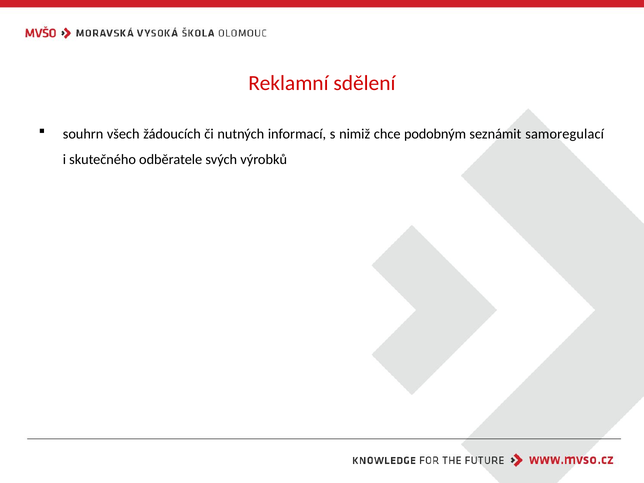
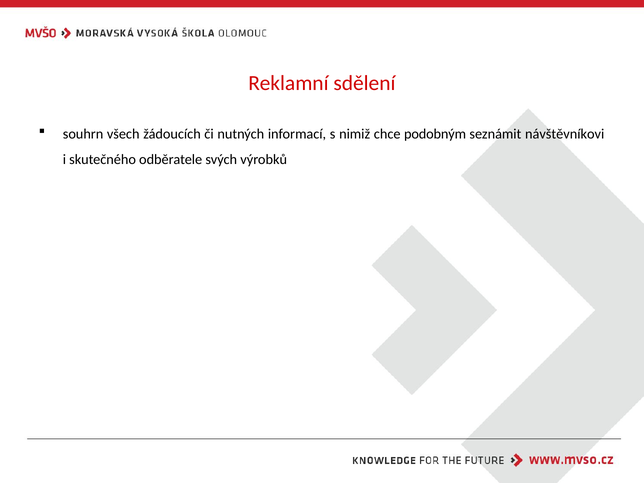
samoregulací: samoregulací -> návštěvníkovi
